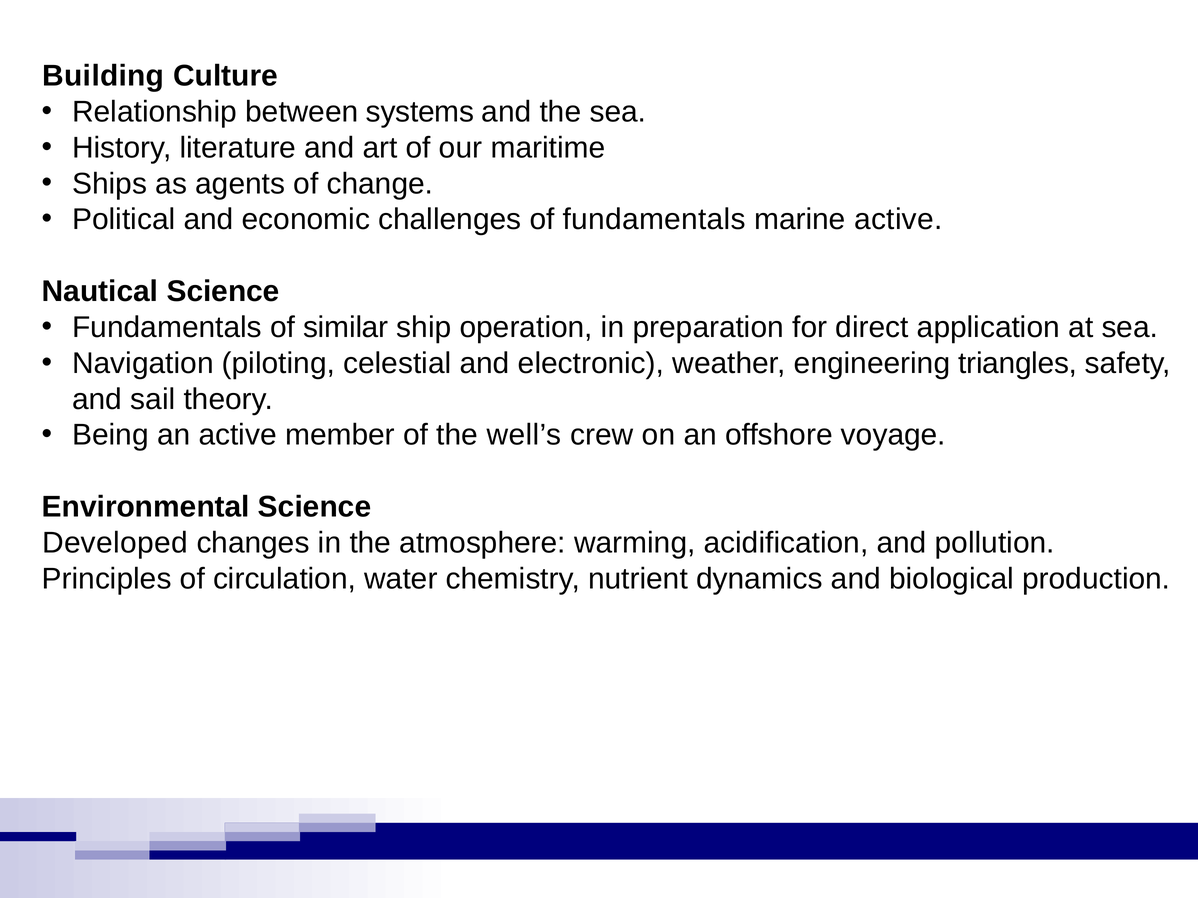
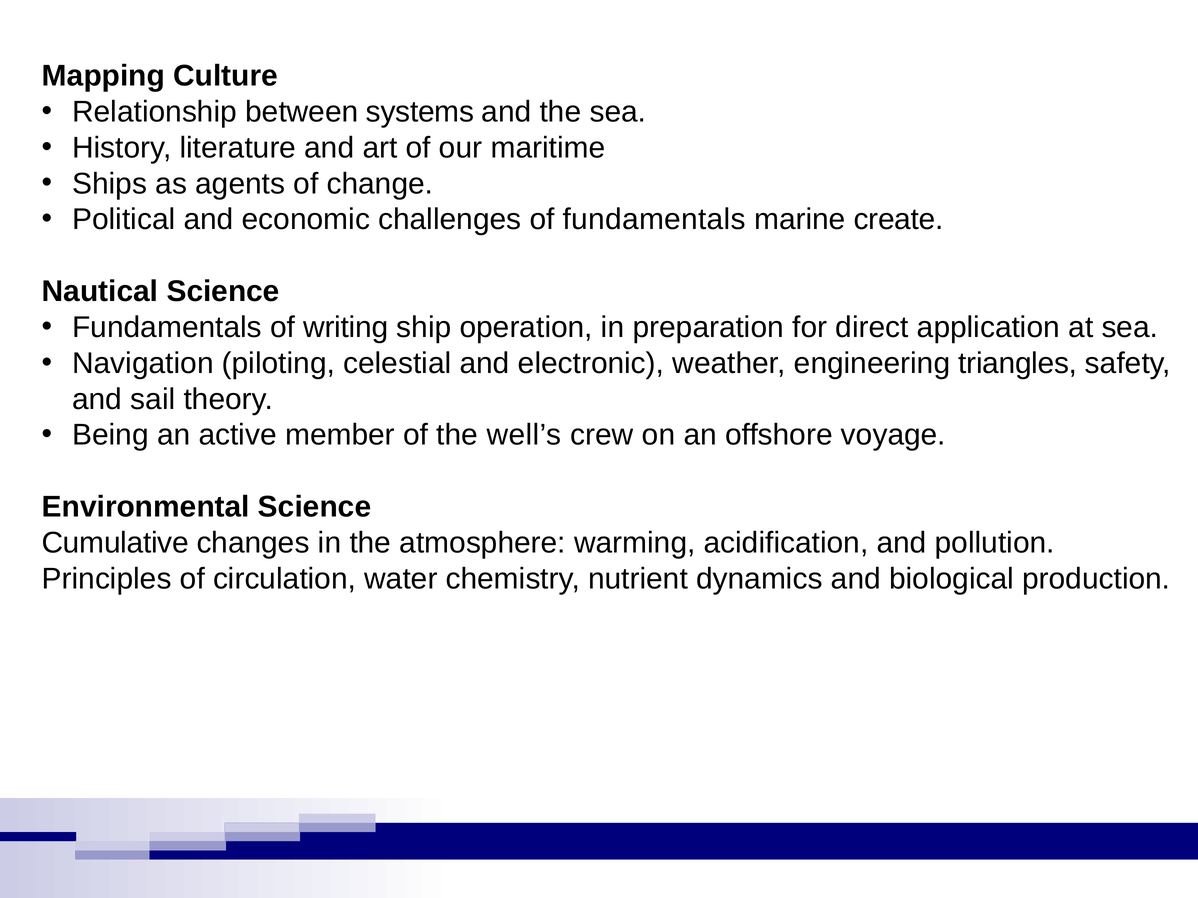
Building: Building -> Mapping
marine active: active -> create
similar: similar -> writing
Developed: Developed -> Cumulative
